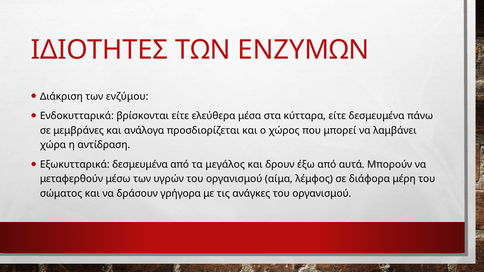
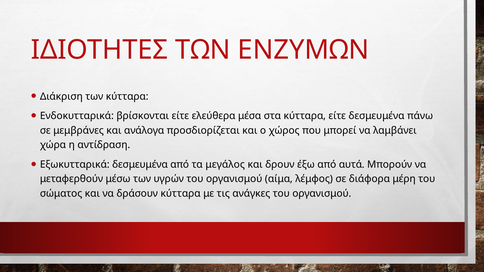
των ενζύμου: ενζύμου -> κύτταρα
δράσουν γρήγορα: γρήγορα -> κύτταρα
